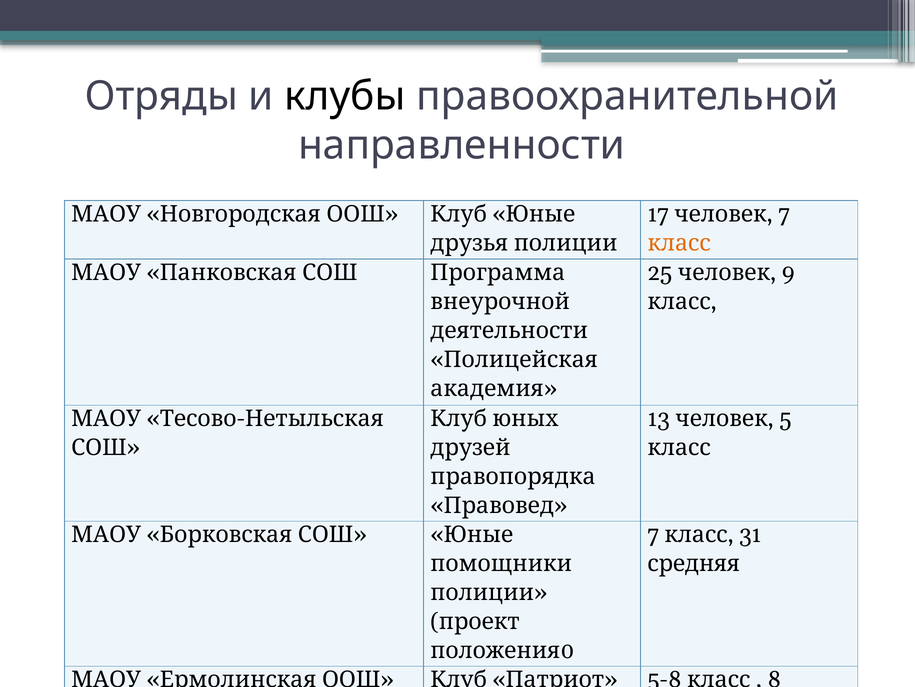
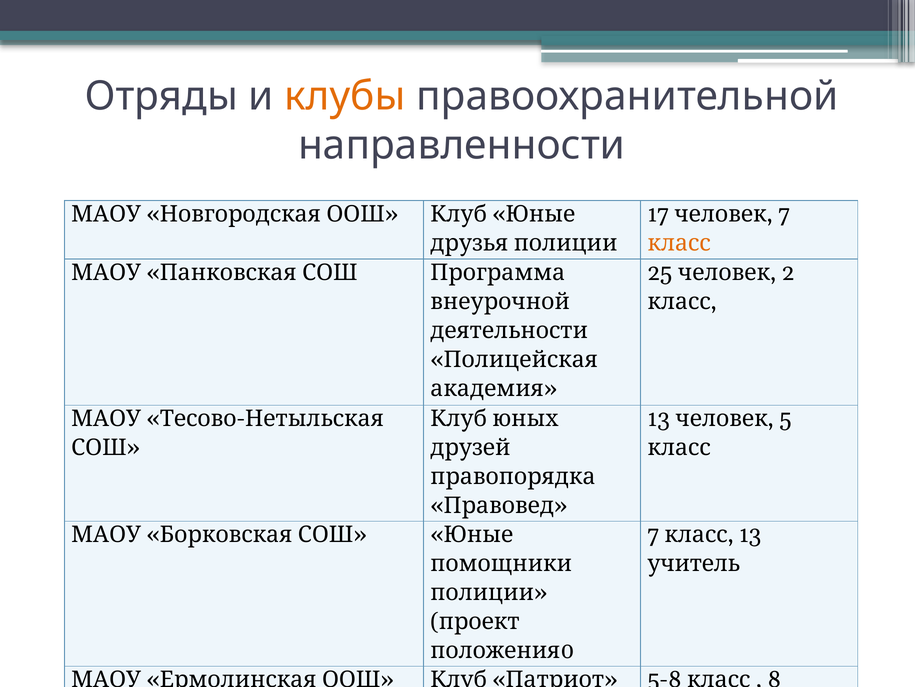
клубы colour: black -> orange
9: 9 -> 2
31 at (750, 534): 31 -> 13
средняя: средняя -> учитель
